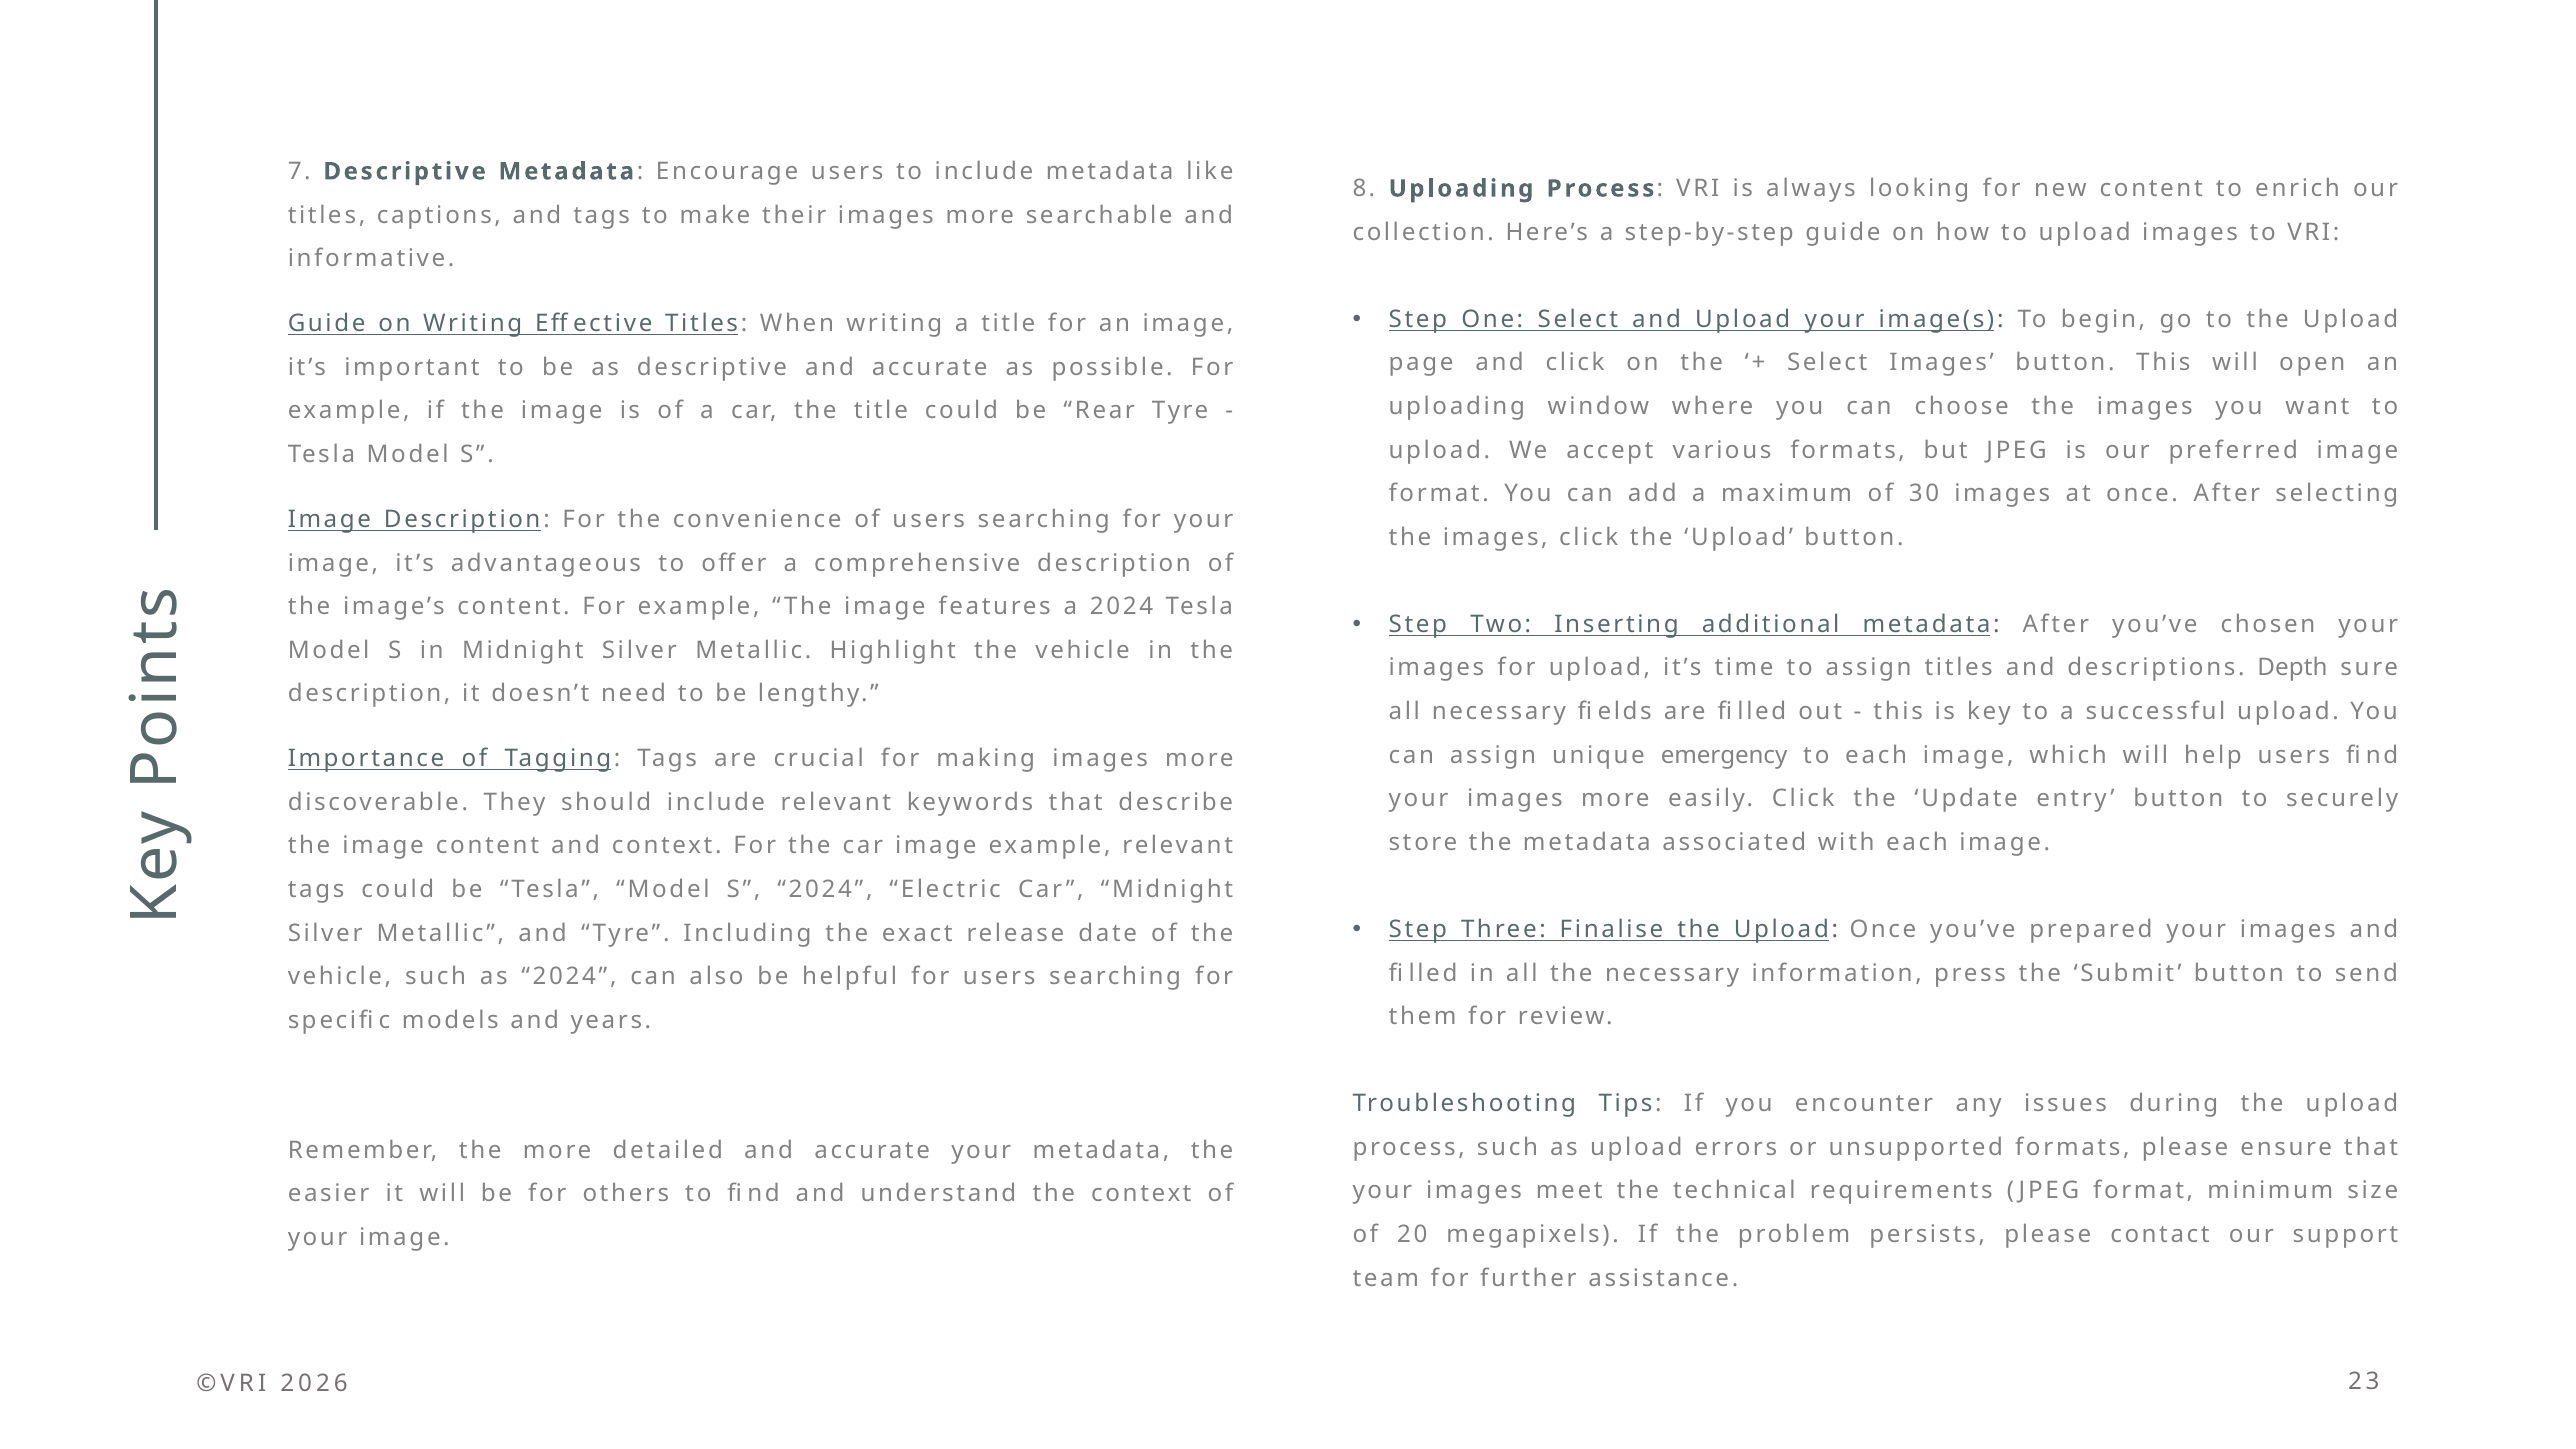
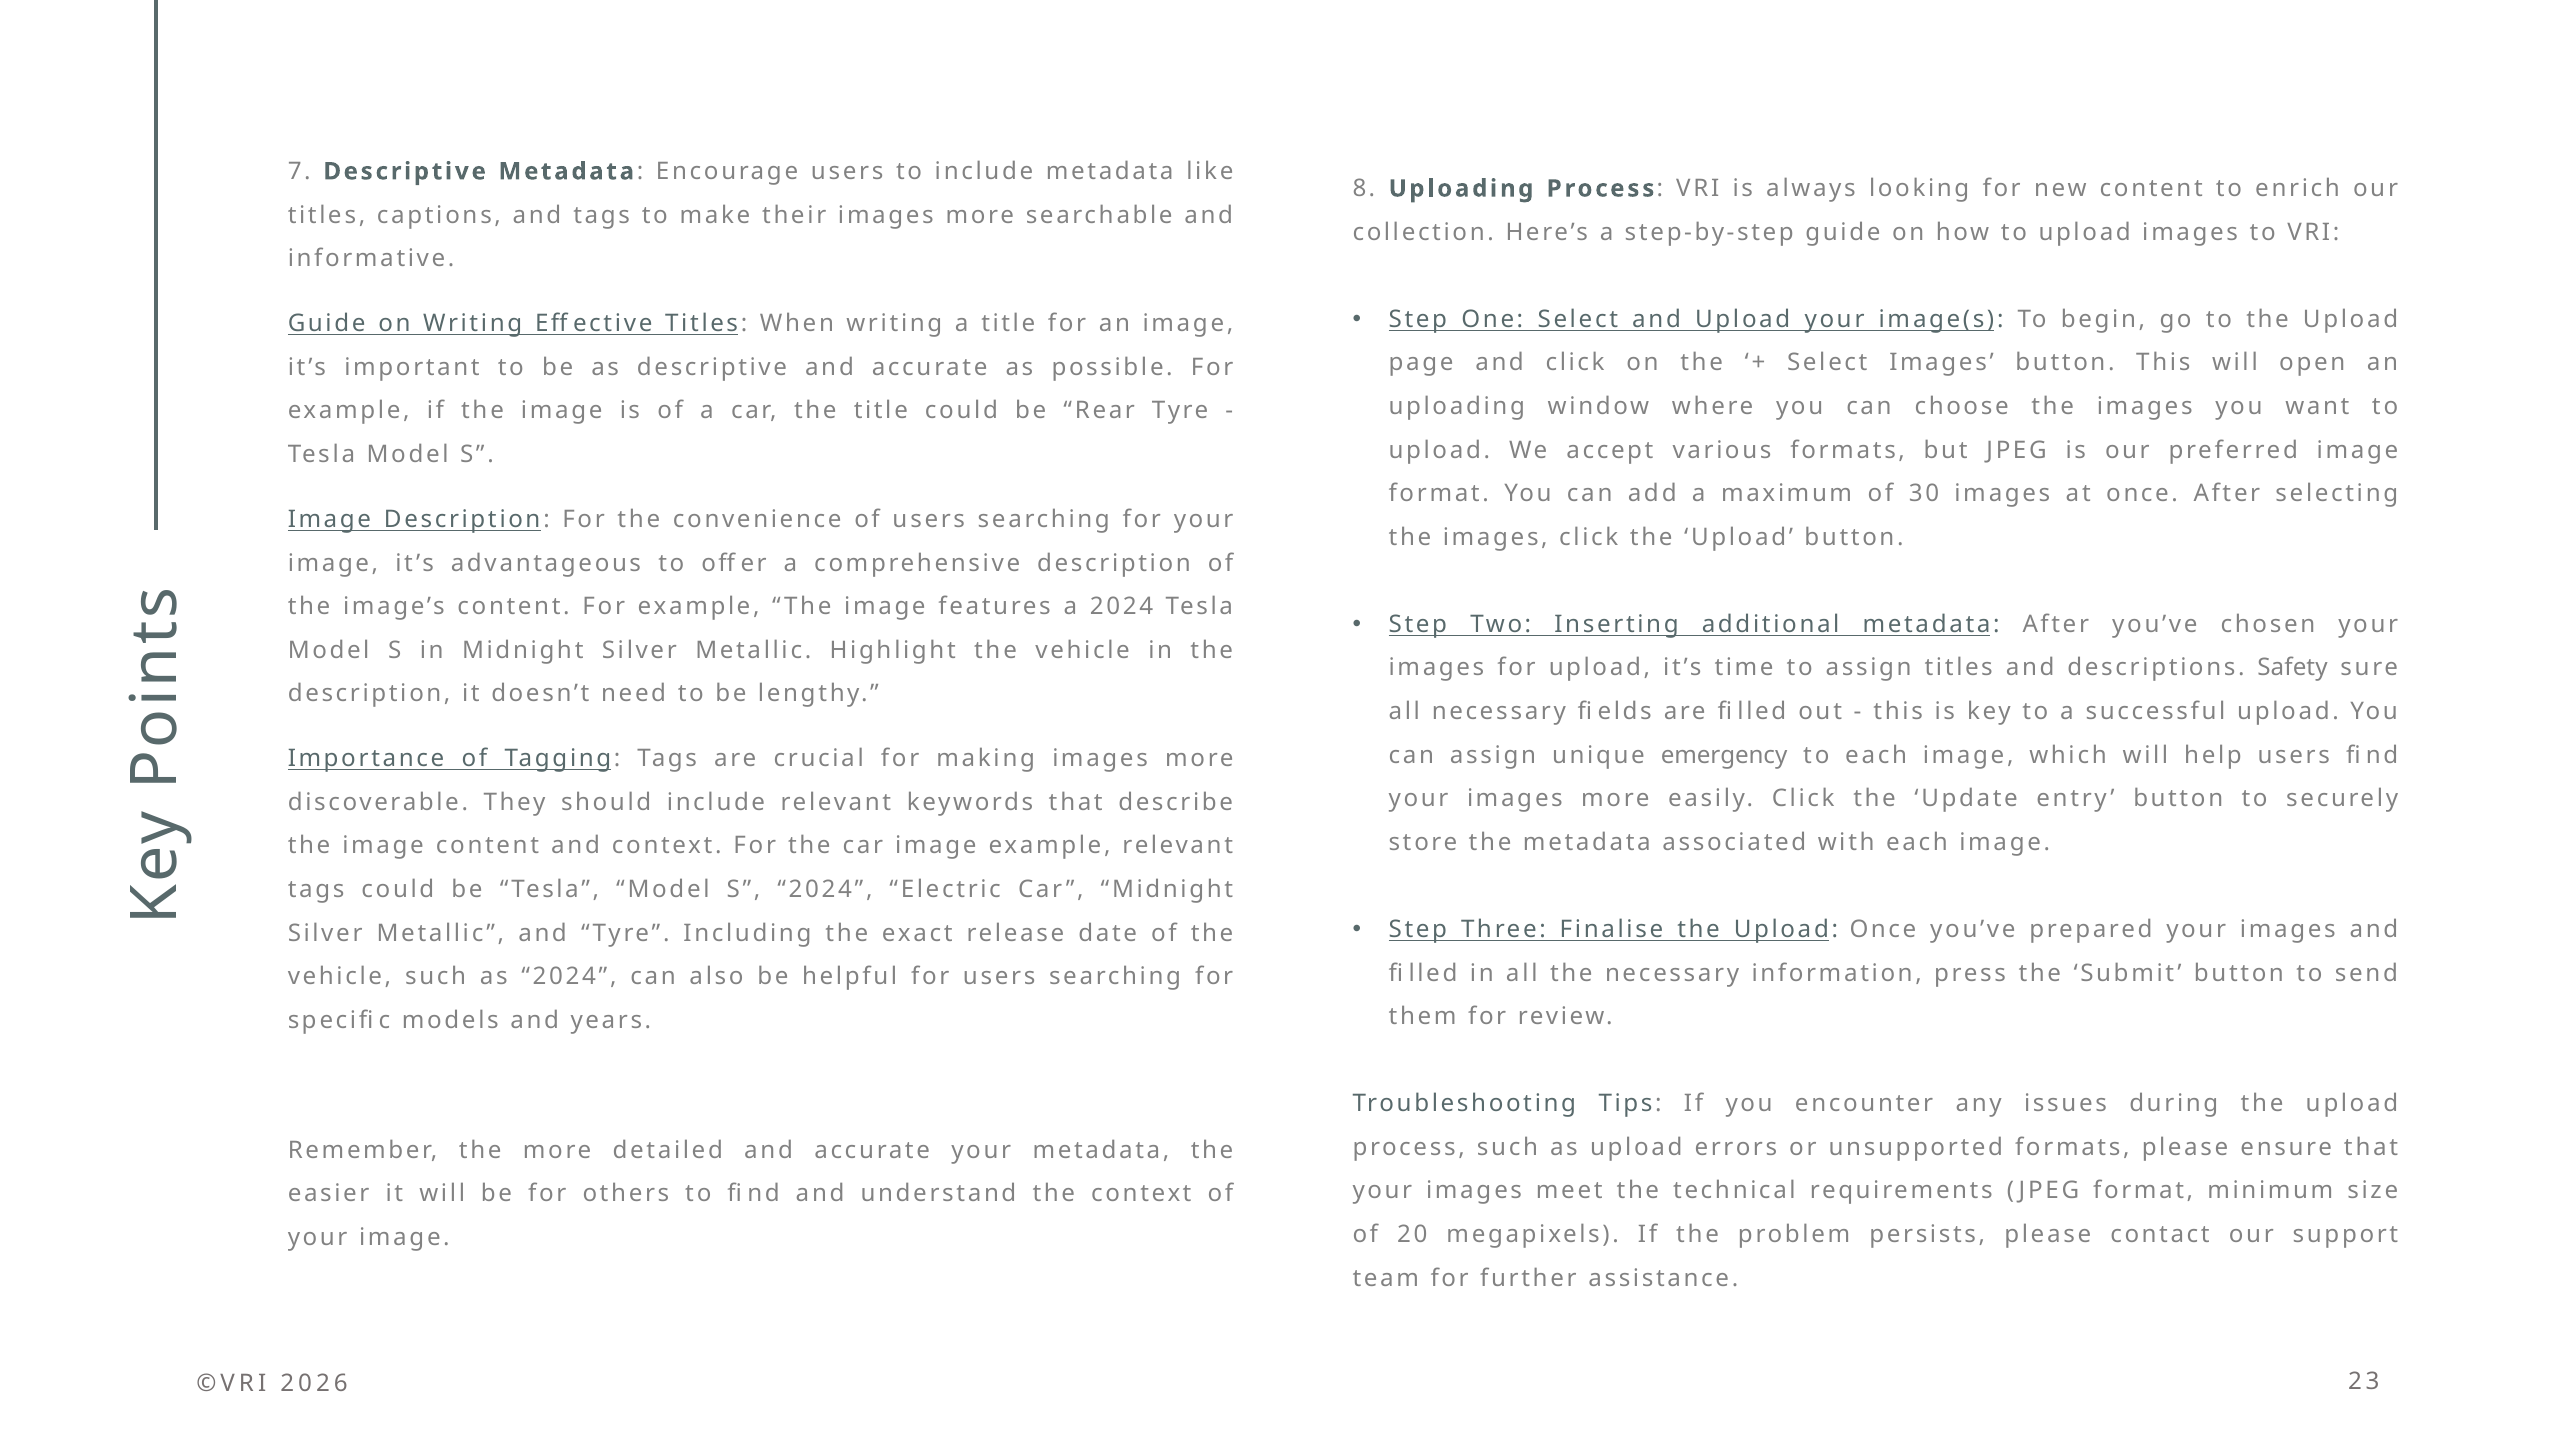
Depth: Depth -> Safety
